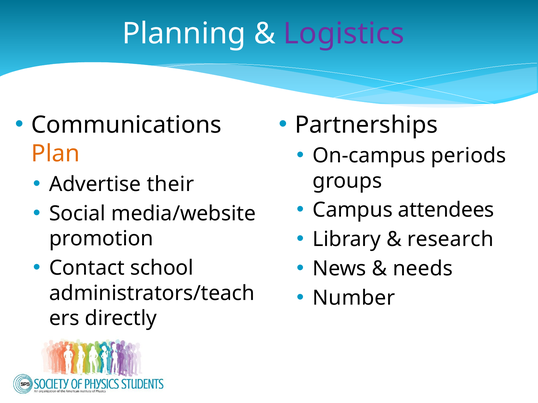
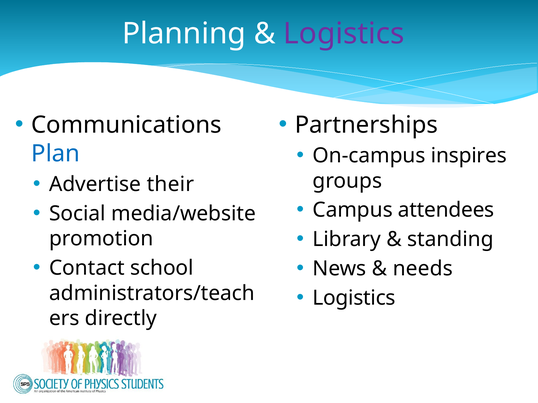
periods: periods -> inspires
Plan colour: orange -> blue
research: research -> standing
Number at (354, 298): Number -> Logistics
